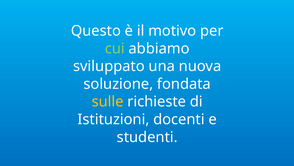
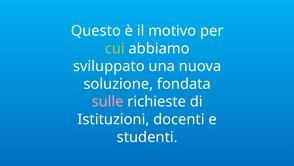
sulle colour: yellow -> pink
